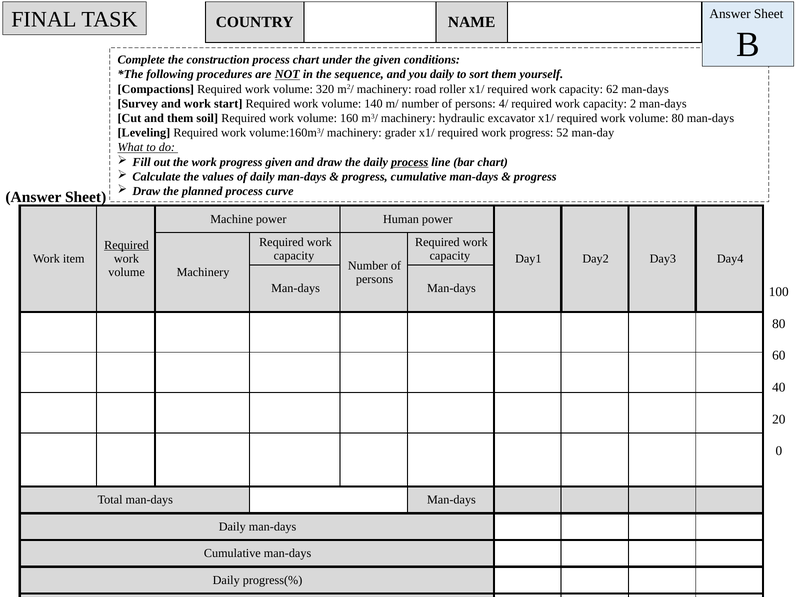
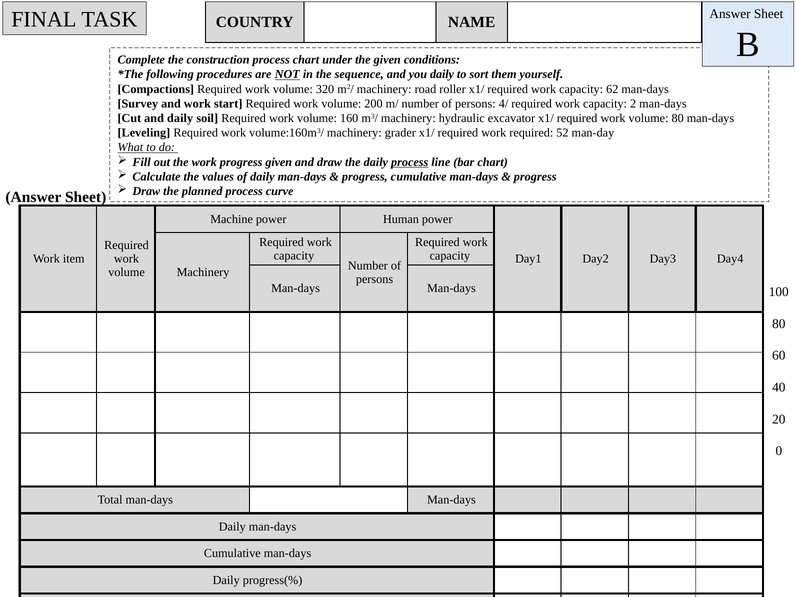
140: 140 -> 200
and them: them -> daily
required work progress: progress -> required
Required at (126, 245) underline: present -> none
